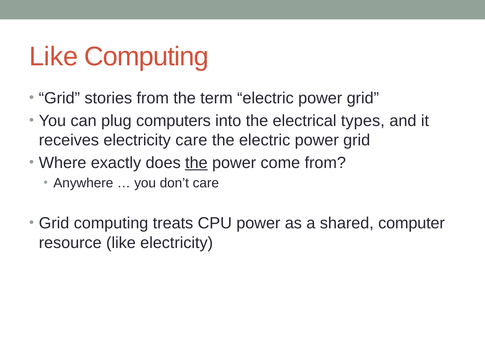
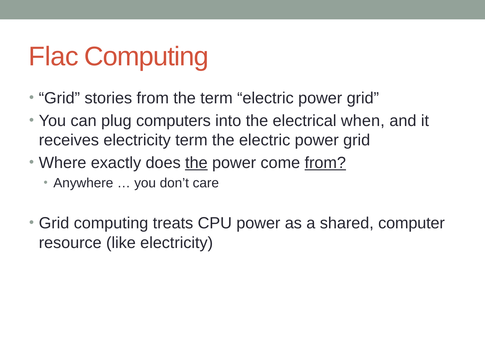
Like at (54, 56): Like -> Flac
types: types -> when
electricity care: care -> term
from at (325, 163) underline: none -> present
